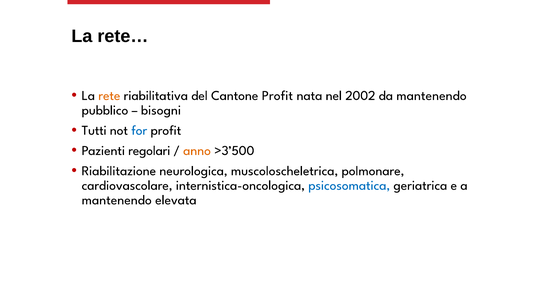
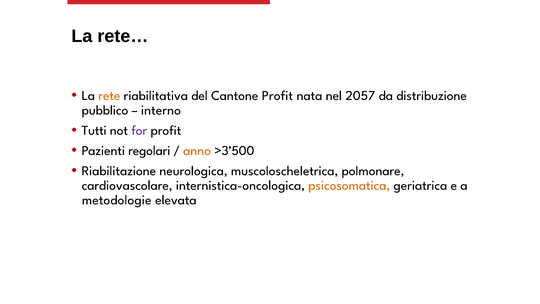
2002: 2002 -> 2057
da mantenendo: mantenendo -> distribuzione
bisogni: bisogni -> interno
for colour: blue -> purple
psicosomatica colour: blue -> orange
mantenendo at (117, 200): mantenendo -> metodologie
